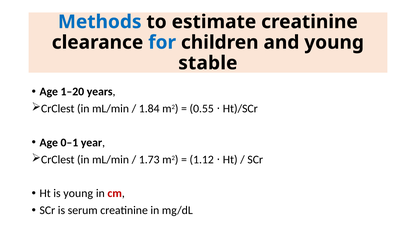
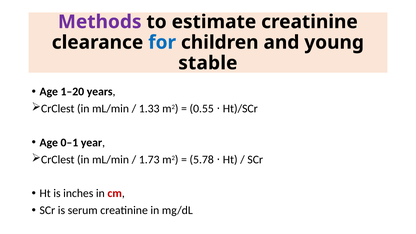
Methods colour: blue -> purple
1.84: 1.84 -> 1.33
1.12: 1.12 -> 5.78
is young: young -> inches
